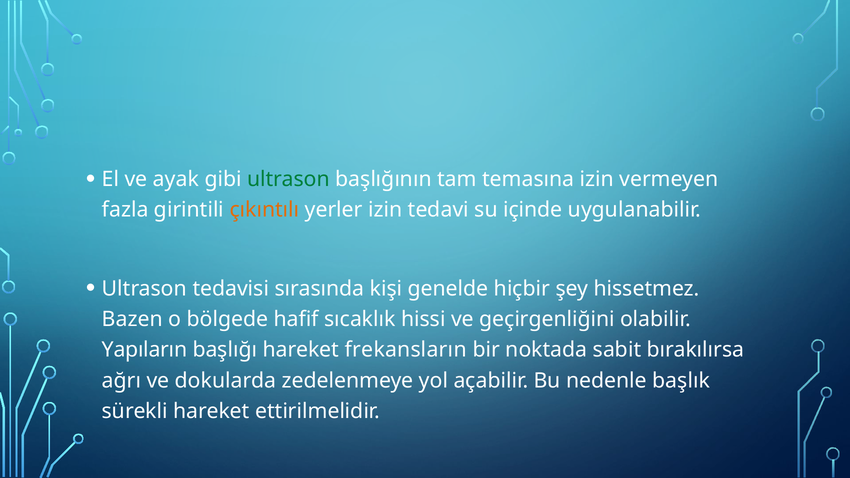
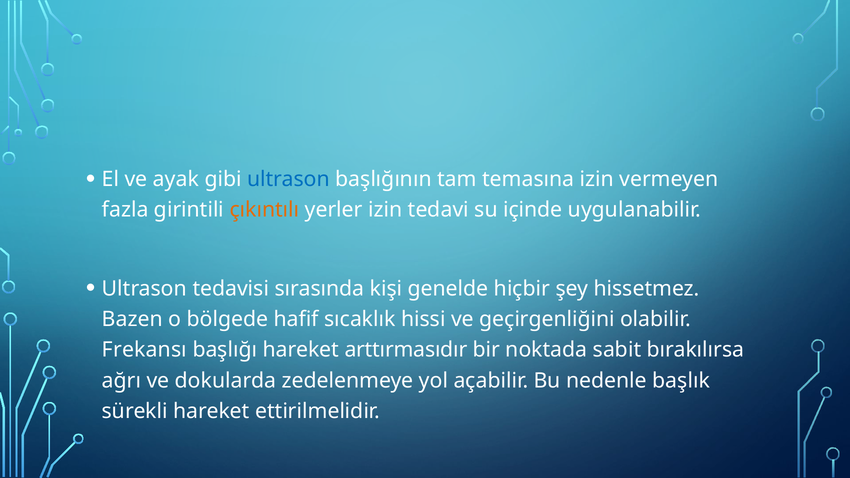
ultrason at (288, 179) colour: green -> blue
Yapıların: Yapıların -> Frekansı
frekansların: frekansların -> arttırmasıdır
